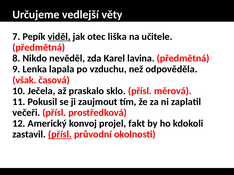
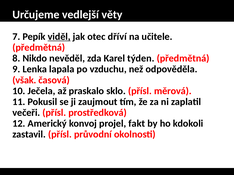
liška: liška -> dříví
lavina: lavina -> týden
přísl at (60, 135) underline: present -> none
